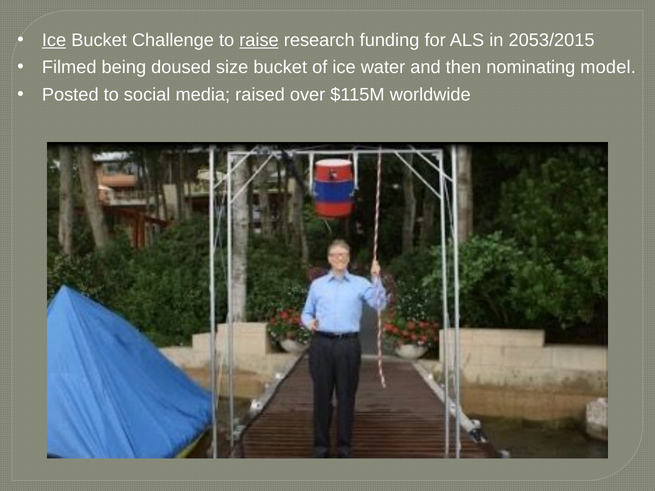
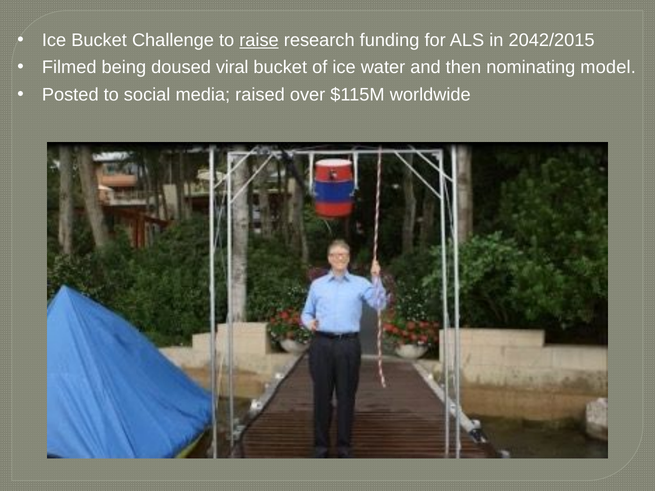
Ice at (54, 40) underline: present -> none
2053/2015: 2053/2015 -> 2042/2015
size: size -> viral
